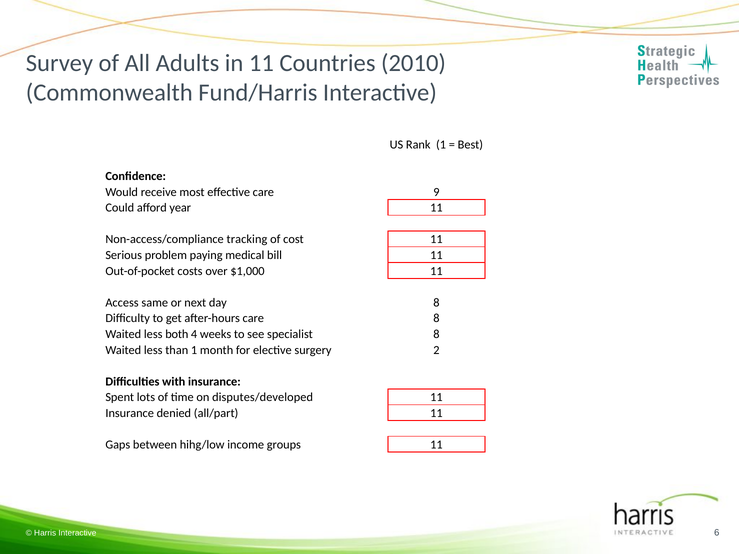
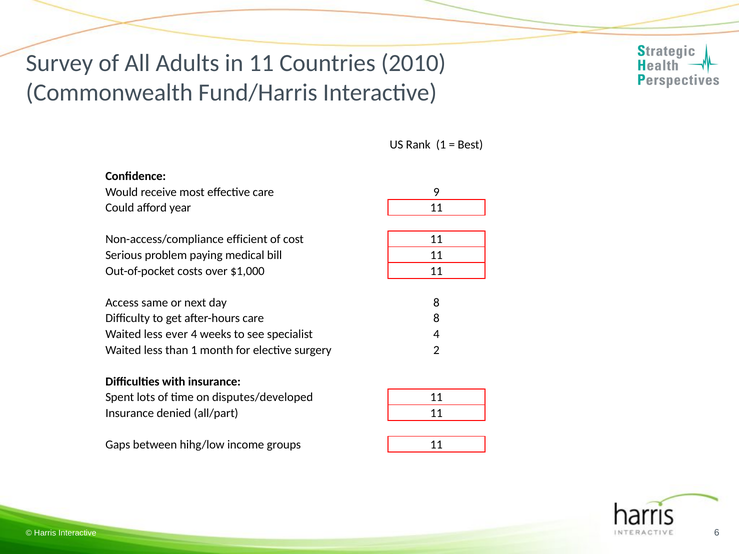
tracking: tracking -> efficient
both: both -> ever
specialist 8: 8 -> 4
